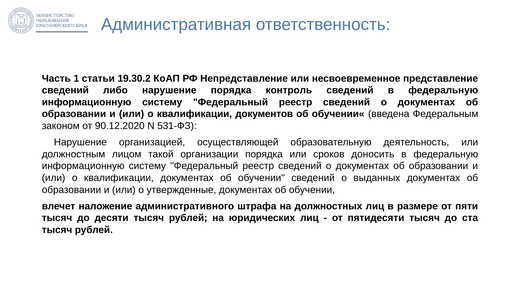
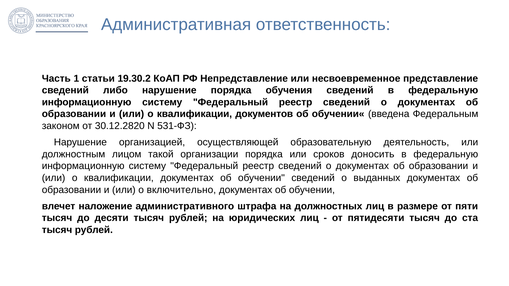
контроль: контроль -> обучения
90.12.2020: 90.12.2020 -> 30.12.2820
утвержденные: утвержденные -> включительно
